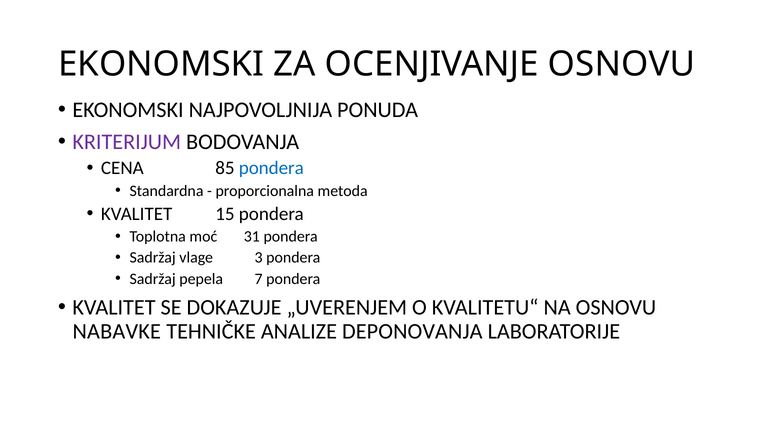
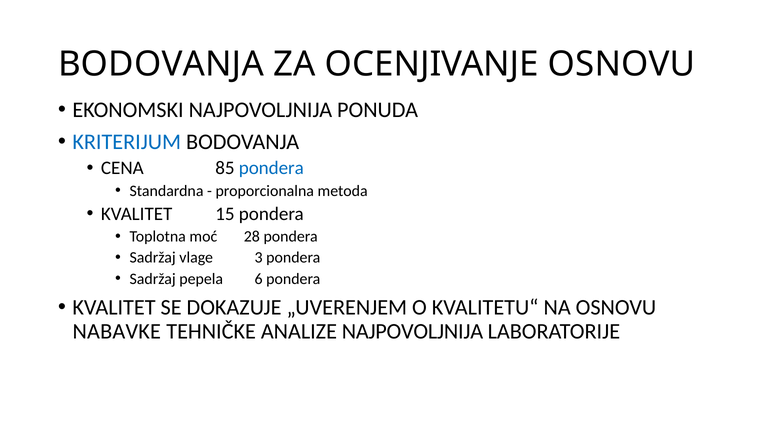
EKONOMSKI at (161, 64): EKONOMSKI -> BODOVANJA
KRITERIJUM colour: purple -> blue
31: 31 -> 28
7: 7 -> 6
ANALIZE DEPONOVANJA: DEPONOVANJA -> NAJPOVOLJNIJA
